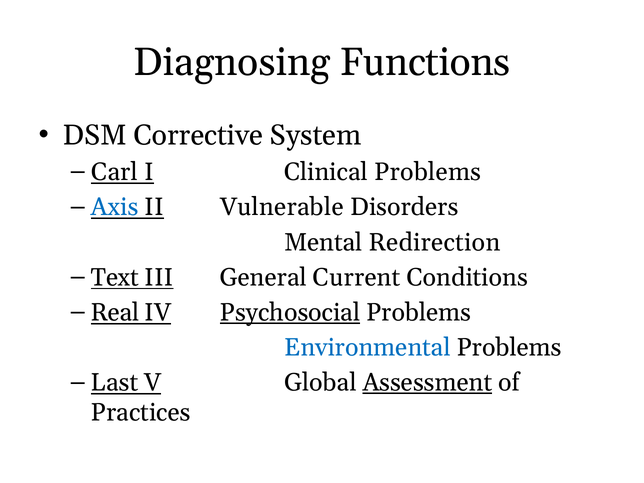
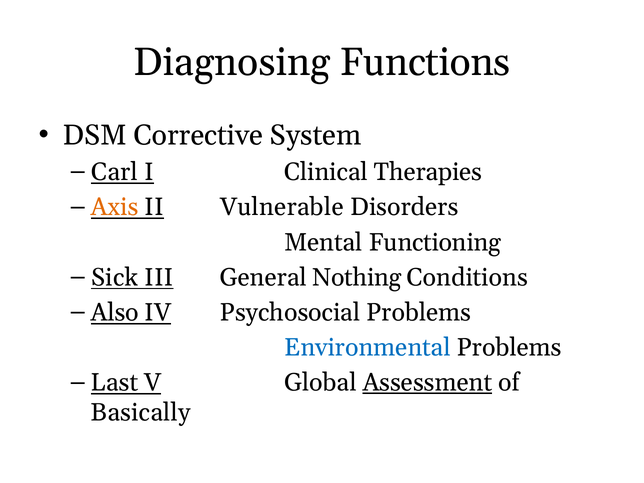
Clinical Problems: Problems -> Therapies
Axis colour: blue -> orange
Redirection: Redirection -> Functioning
Text: Text -> Sick
Current: Current -> Nothing
Real: Real -> Also
Psychosocial underline: present -> none
Practices: Practices -> Basically
